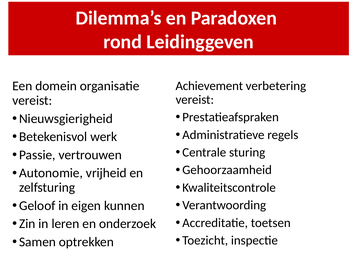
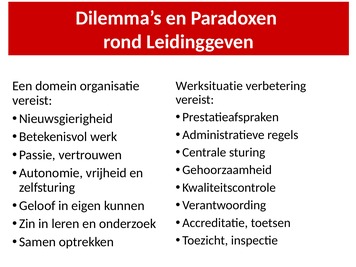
Achievement: Achievement -> Werksituatie
